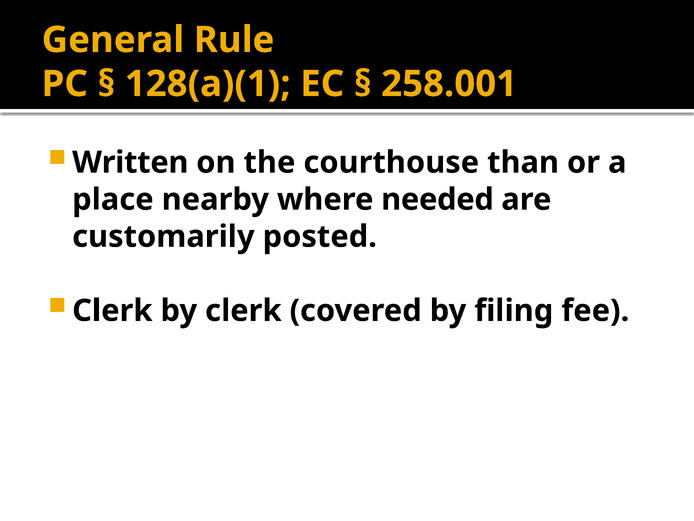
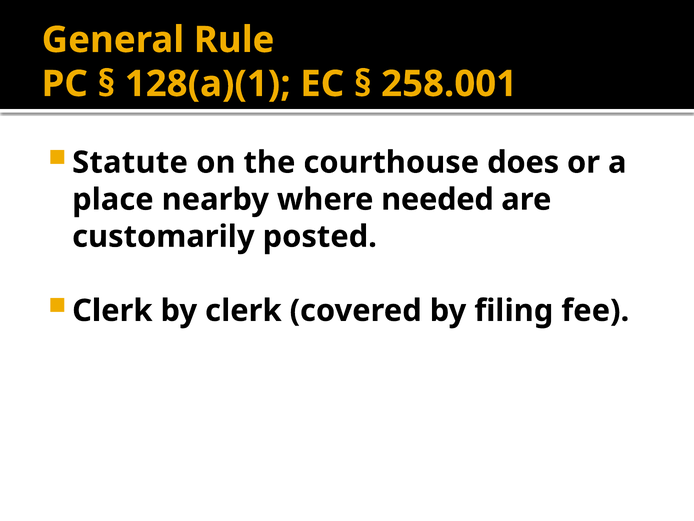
Written: Written -> Statute
than: than -> does
